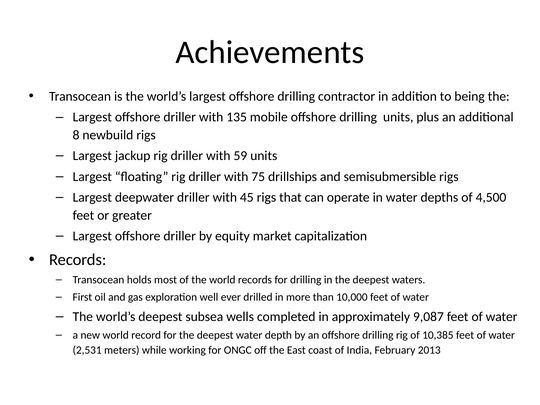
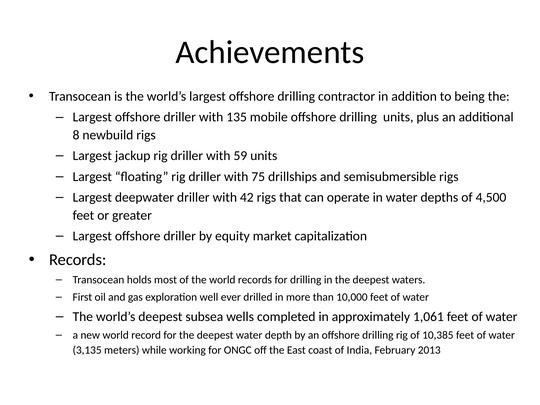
45: 45 -> 42
9,087: 9,087 -> 1,061
2,531: 2,531 -> 3,135
